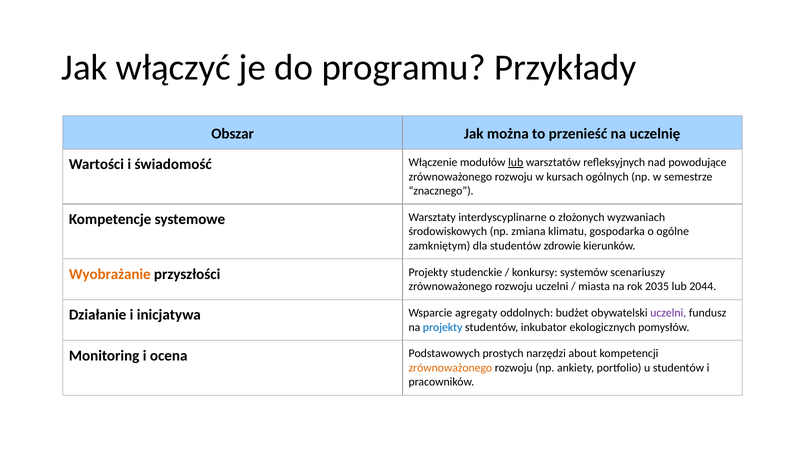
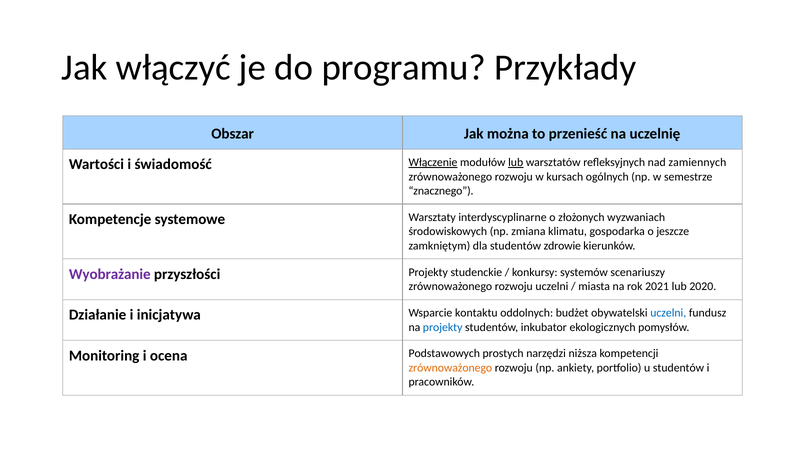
Włączenie underline: none -> present
powodujące: powodujące -> zamiennych
ogólne: ogólne -> jeszcze
Wyobrażanie colour: orange -> purple
2035: 2035 -> 2021
2044: 2044 -> 2020
agregaty: agregaty -> kontaktu
uczelni at (668, 313) colour: purple -> blue
about: about -> niższa
